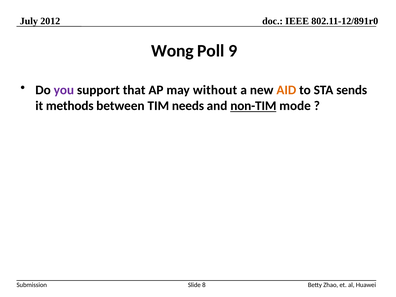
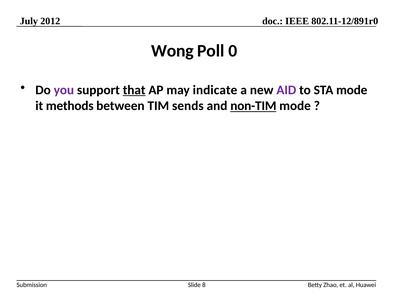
9: 9 -> 0
that underline: none -> present
without: without -> indicate
AID colour: orange -> purple
STA sends: sends -> mode
needs: needs -> sends
